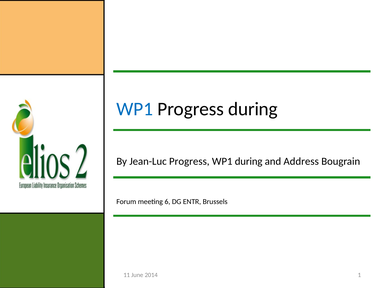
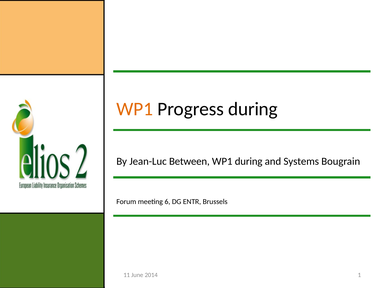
WP1 at (135, 109) colour: blue -> orange
Jean-Luc Progress: Progress -> Between
Address: Address -> Systems
